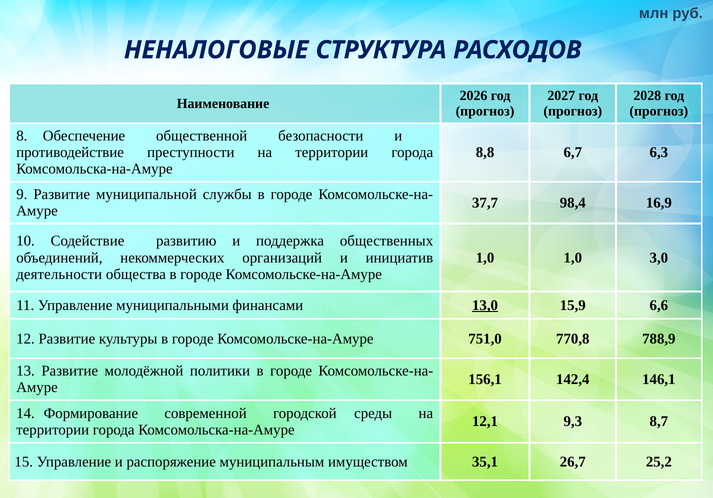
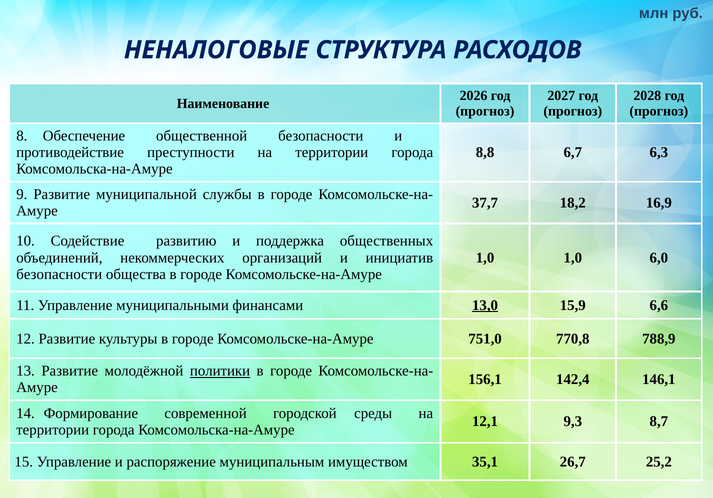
98,4: 98,4 -> 18,2
3,0: 3,0 -> 6,0
деятельности at (59, 274): деятельности -> безопасности
политики underline: none -> present
